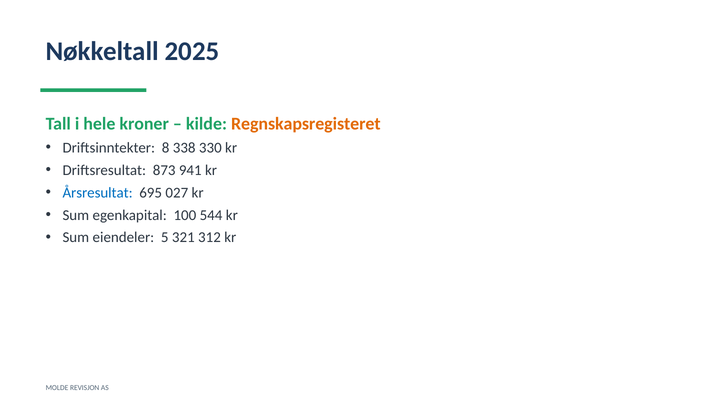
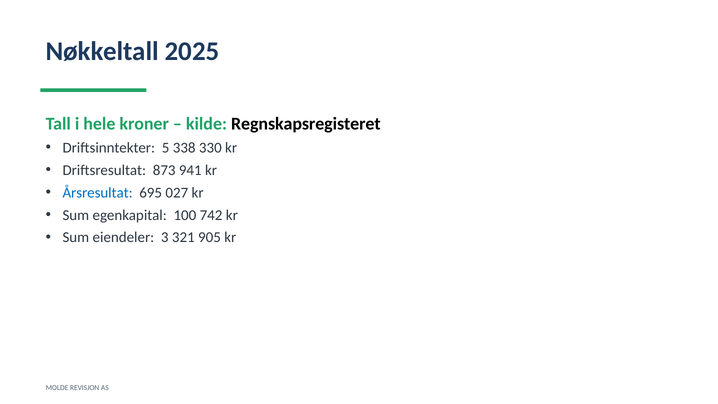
Regnskapsregisteret colour: orange -> black
8: 8 -> 5
544: 544 -> 742
5: 5 -> 3
312: 312 -> 905
